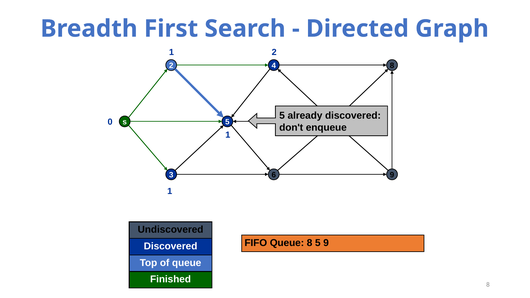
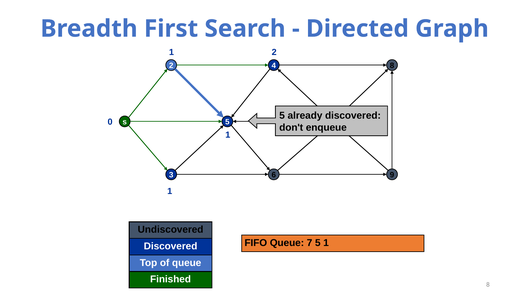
Queue 8: 8 -> 7
5 9: 9 -> 1
